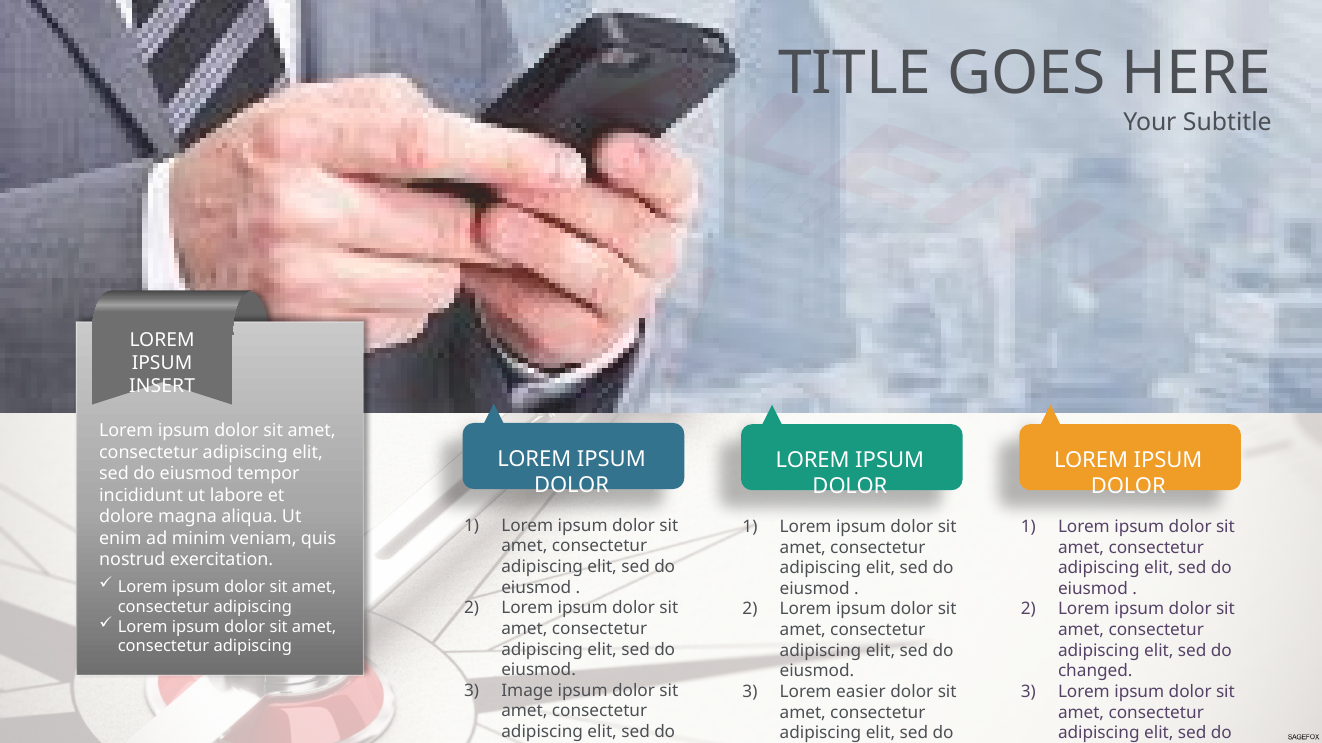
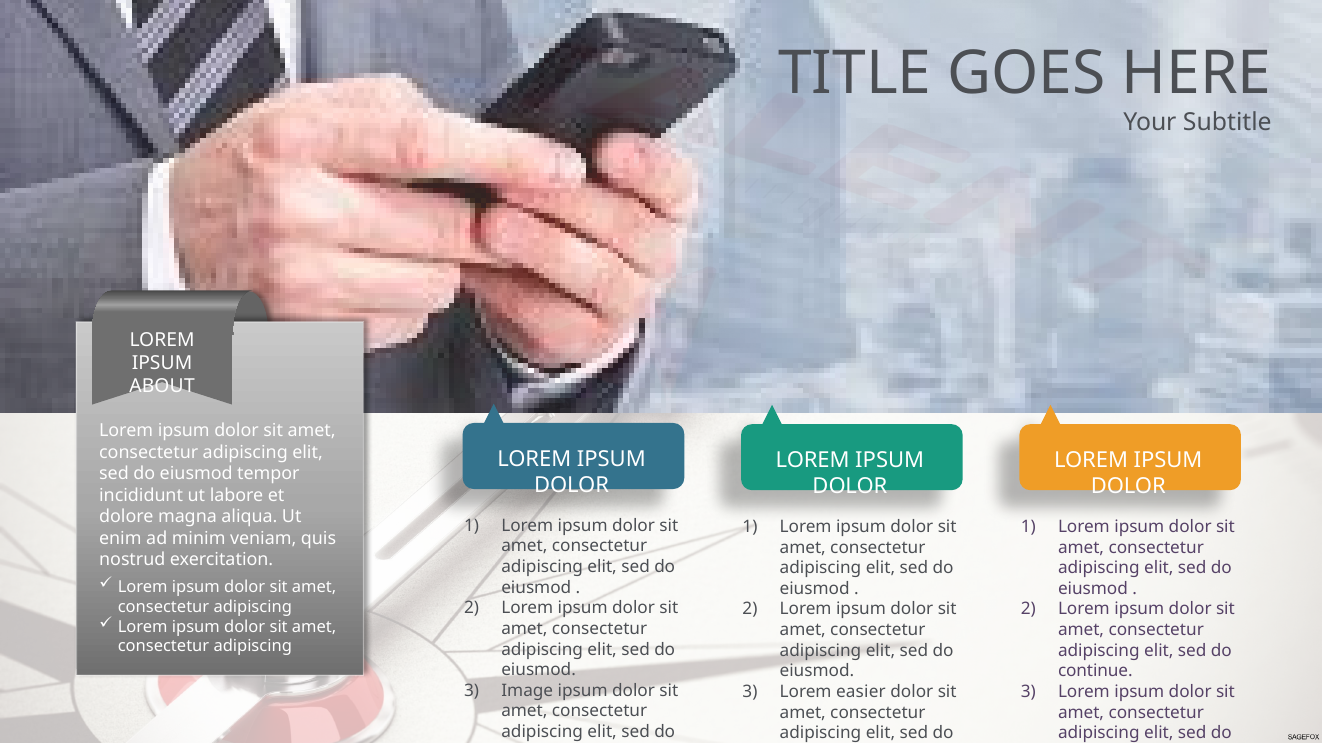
INSERT: INSERT -> ABOUT
changed: changed -> continue
